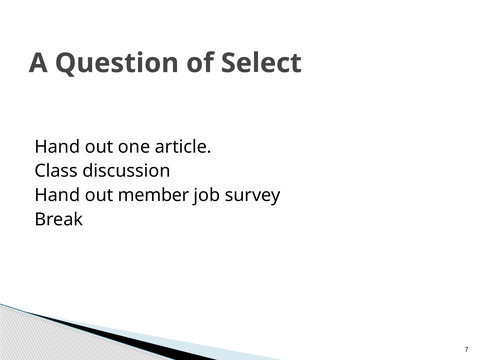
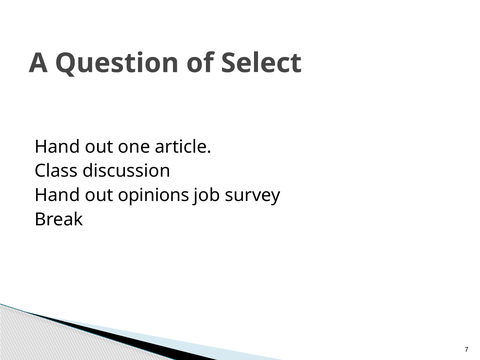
member: member -> opinions
